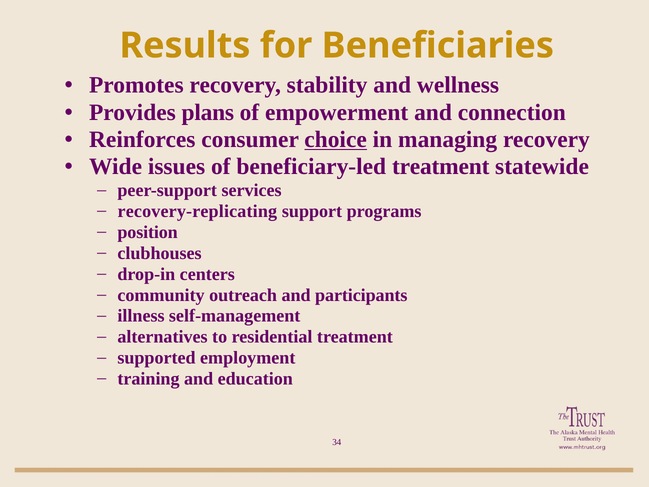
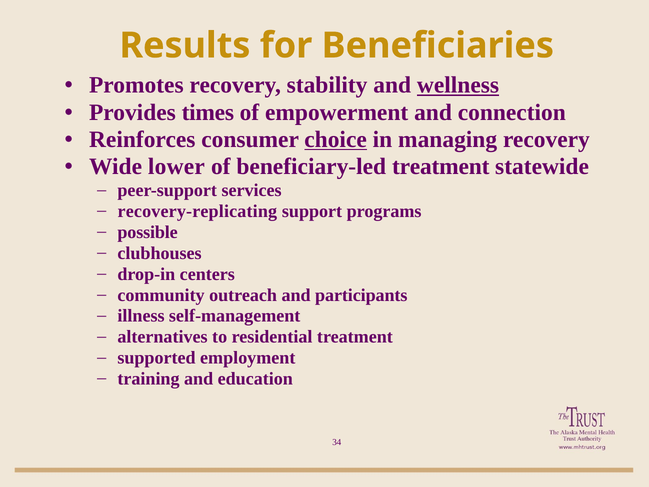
wellness underline: none -> present
plans: plans -> times
issues: issues -> lower
position: position -> possible
